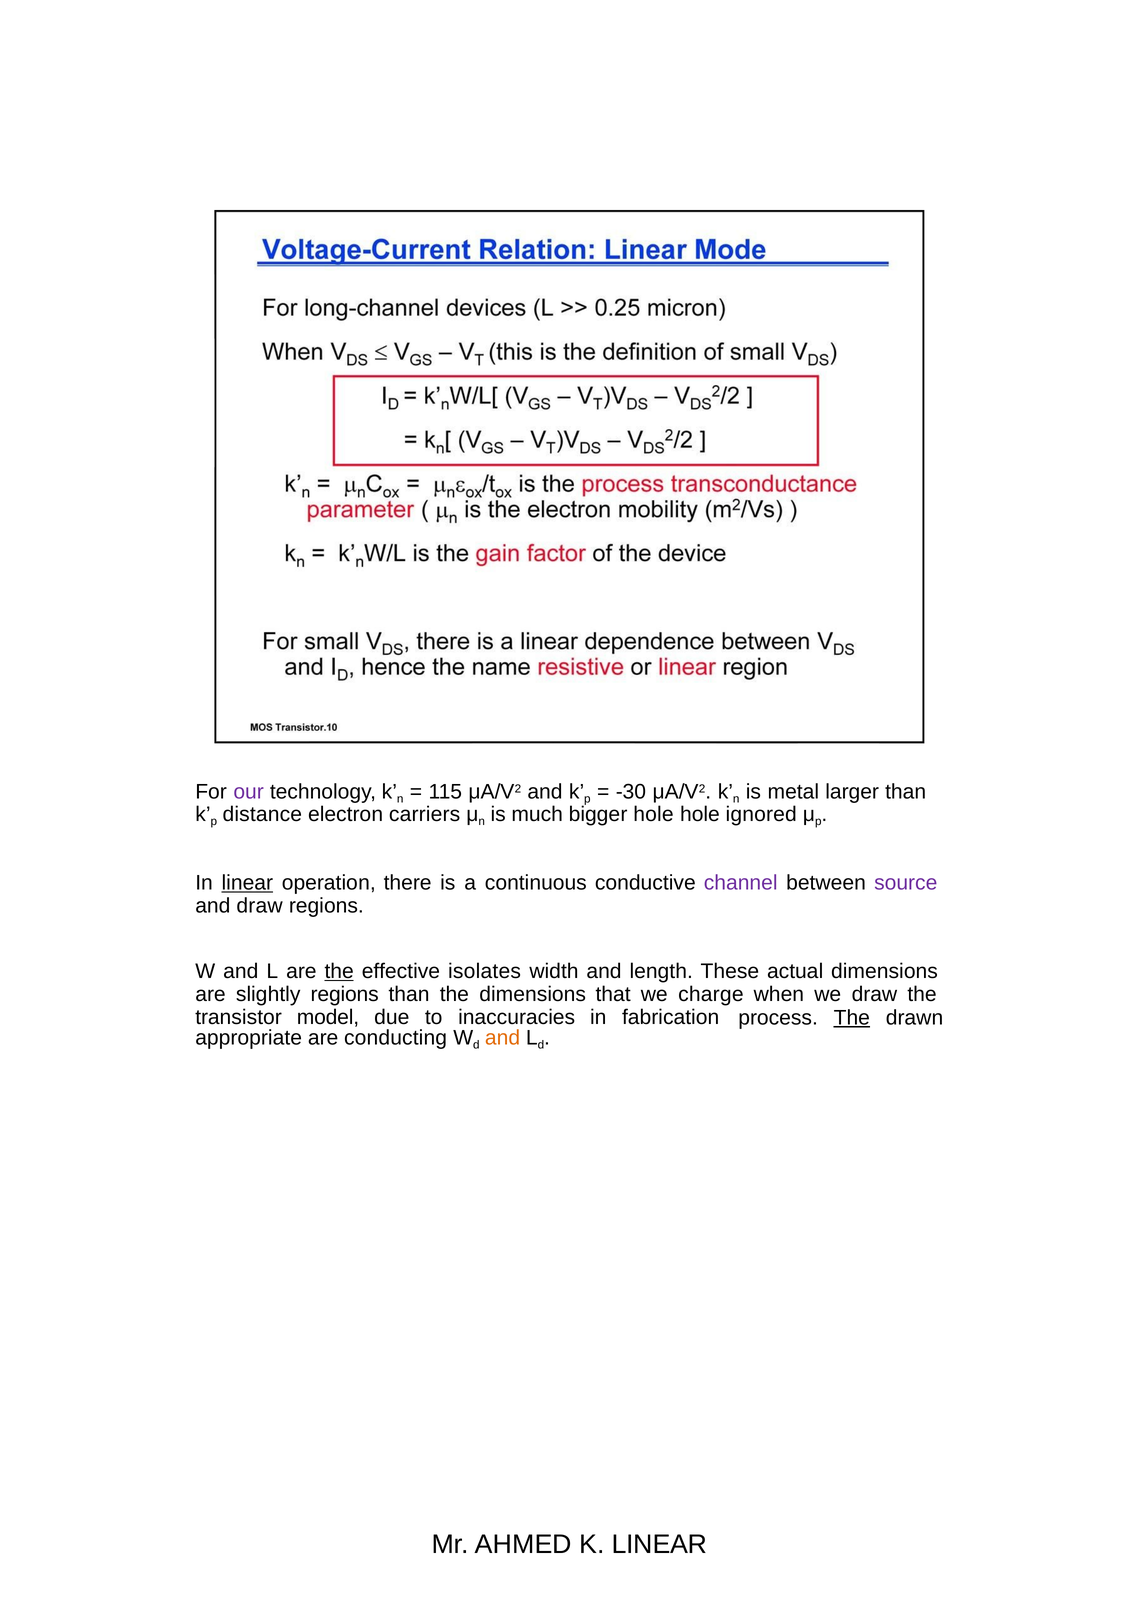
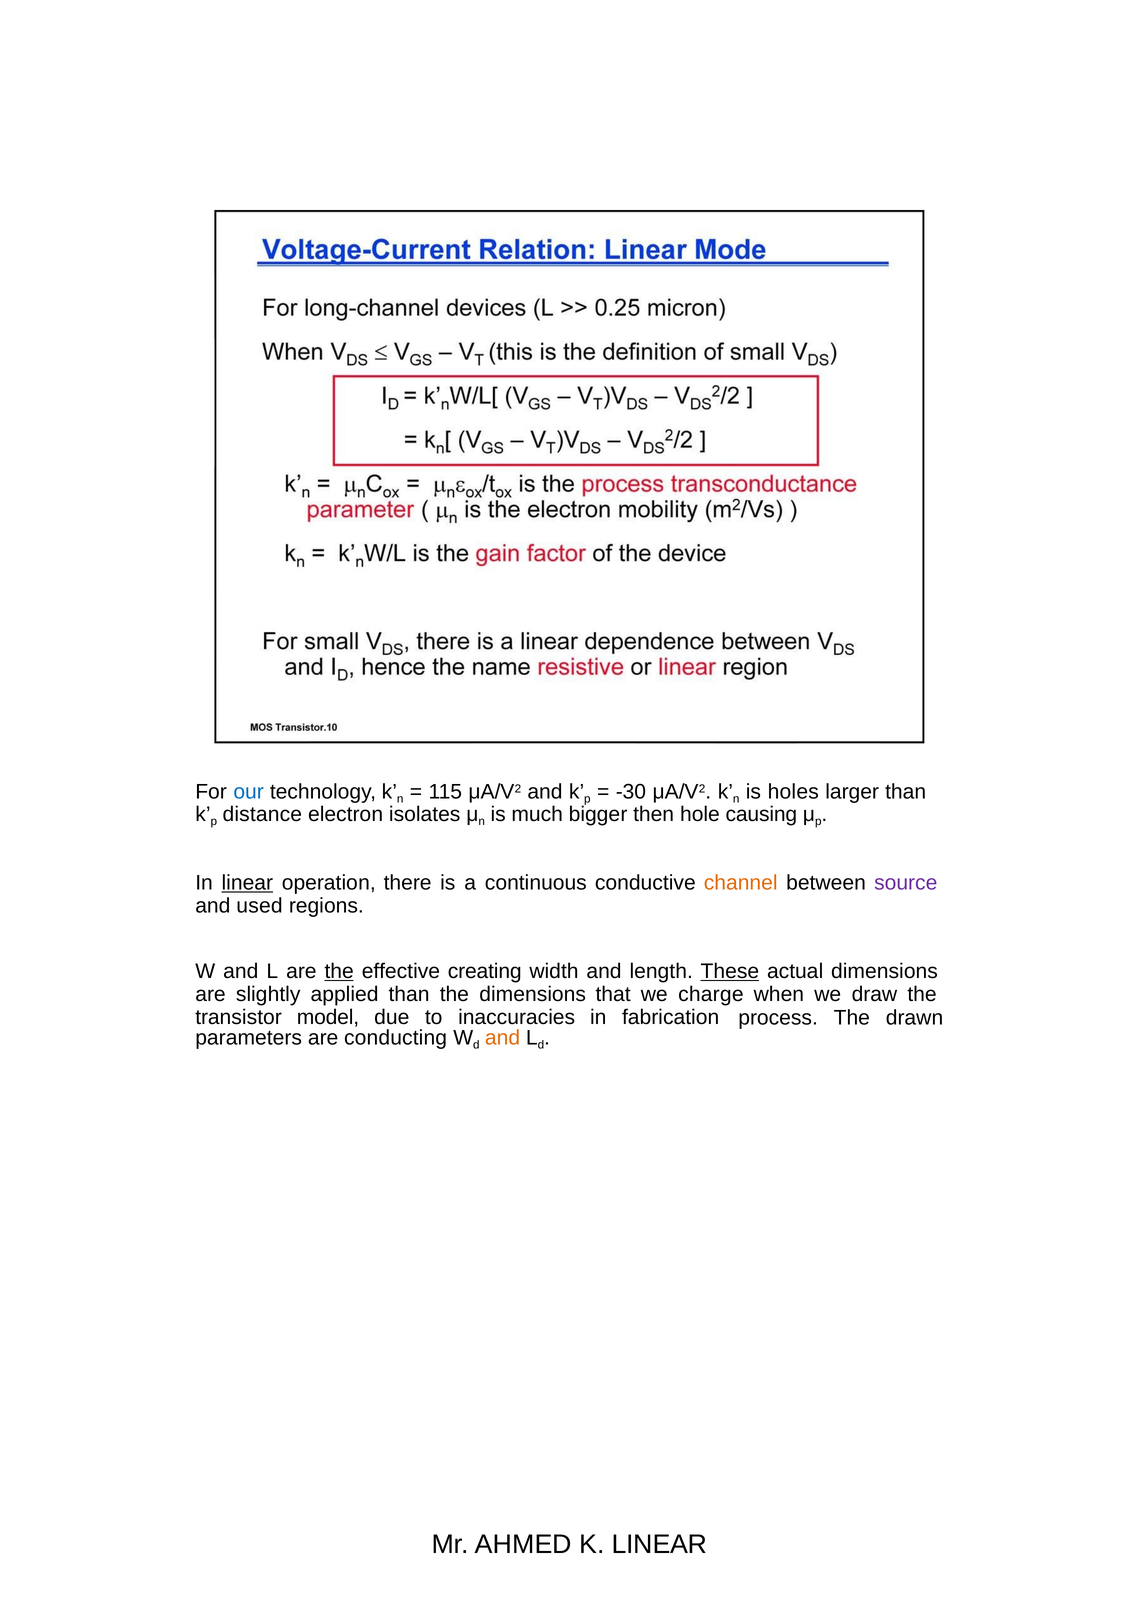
our colour: purple -> blue
metal: metal -> holes
carriers: carriers -> isolates
bigger hole: hole -> then
ignored: ignored -> causing
channel colour: purple -> orange
and draw: draw -> used
isolates: isolates -> creating
These underline: none -> present
slightly regions: regions -> applied
The at (852, 1017) underline: present -> none
appropriate: appropriate -> parameters
